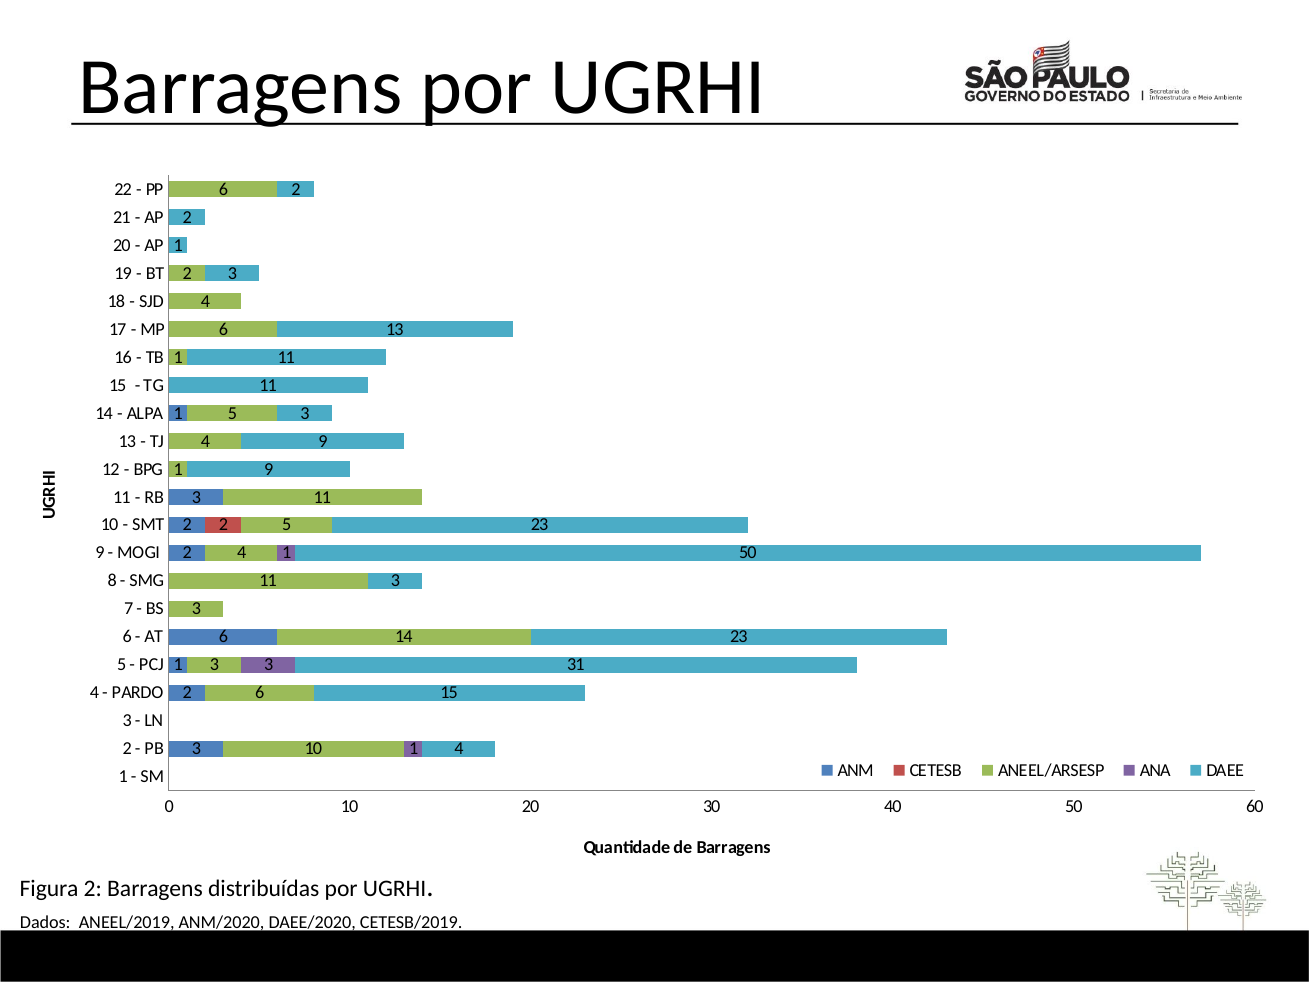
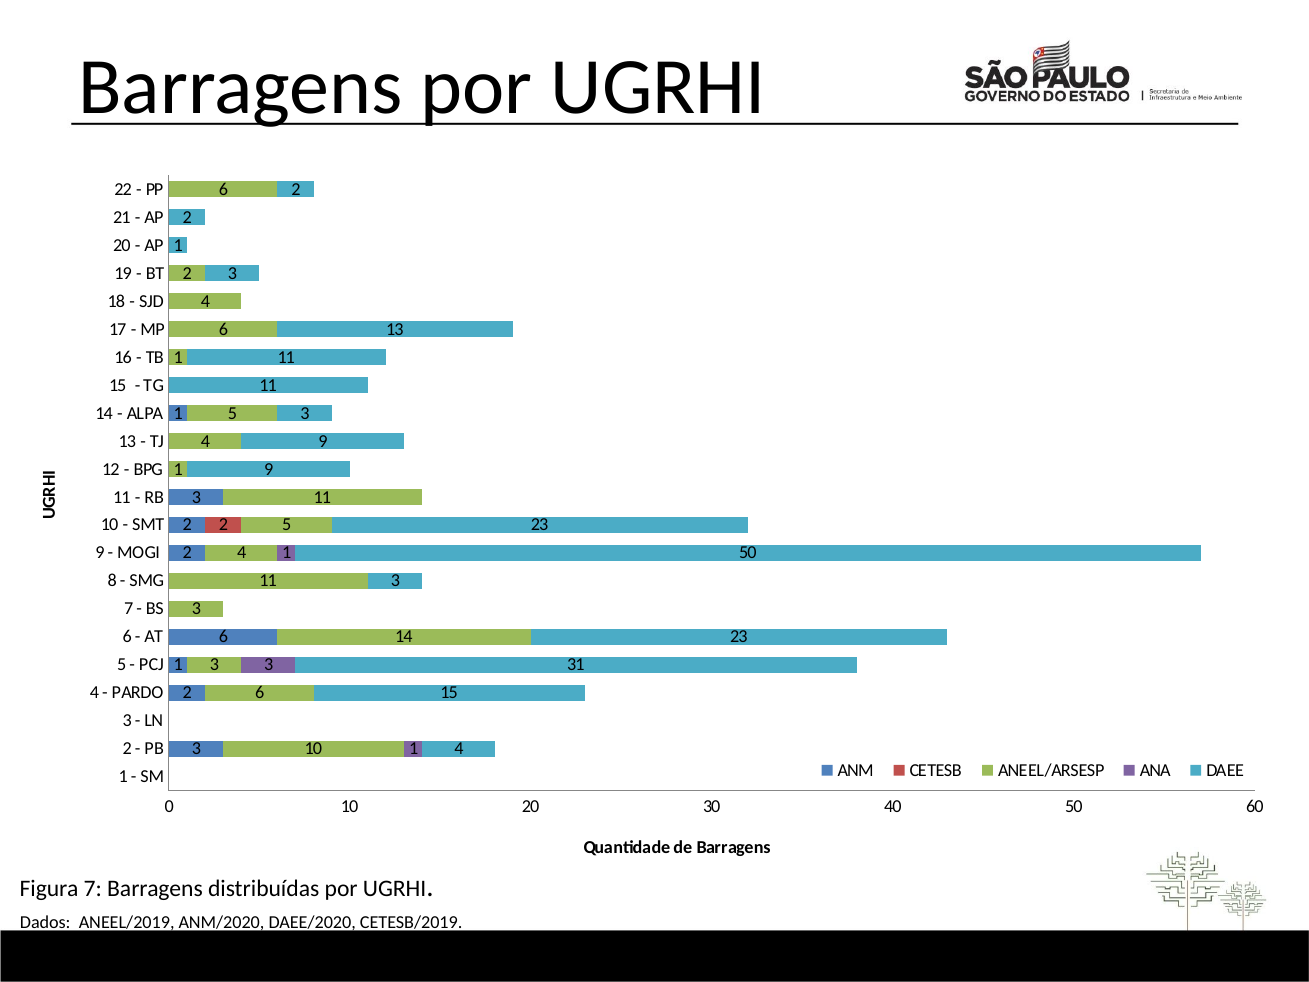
Figura 2: 2 -> 7
